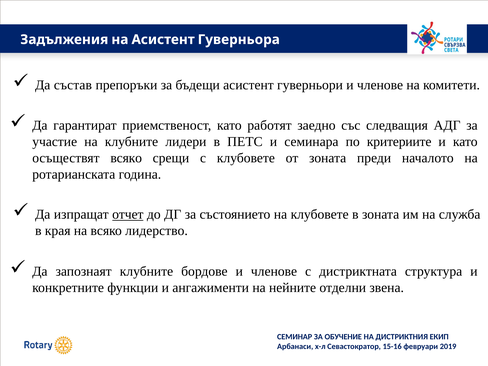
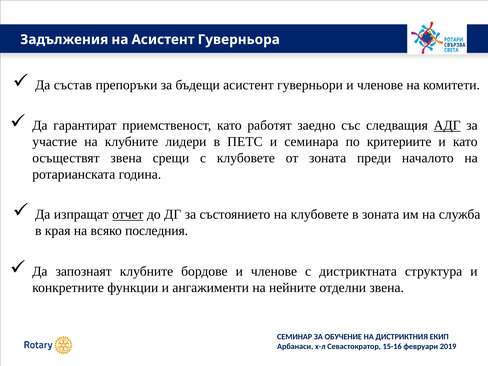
АДГ underline: none -> present
осъществят всяко: всяко -> звена
лидерство: лидерство -> последния
